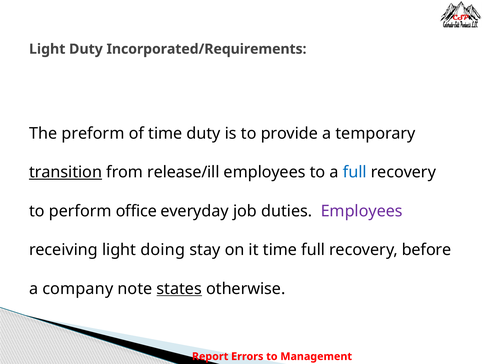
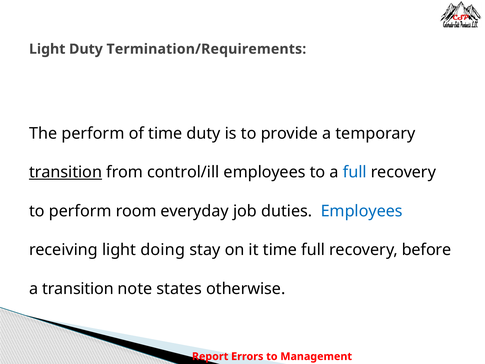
Incorporated/Requirements: Incorporated/Requirements -> Termination/Requirements
The preform: preform -> perform
release/ill: release/ill -> control/ill
office: office -> room
Employees at (362, 211) colour: purple -> blue
a company: company -> transition
states underline: present -> none
